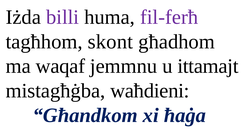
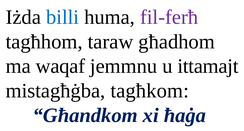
billi colour: purple -> blue
skont: skont -> taraw
waħdieni: waħdieni -> tagħkom
